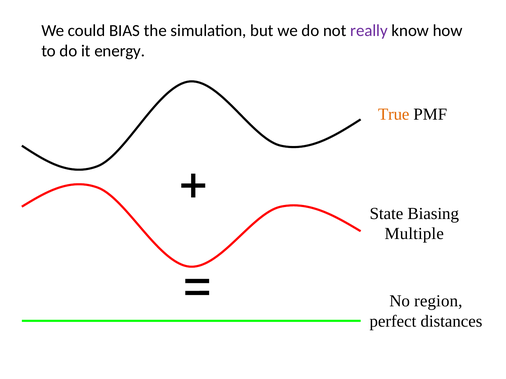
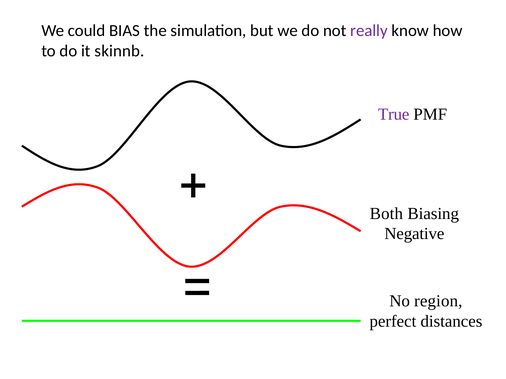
energy: energy -> skinnb
True colour: orange -> purple
State: State -> Both
Multiple: Multiple -> Negative
